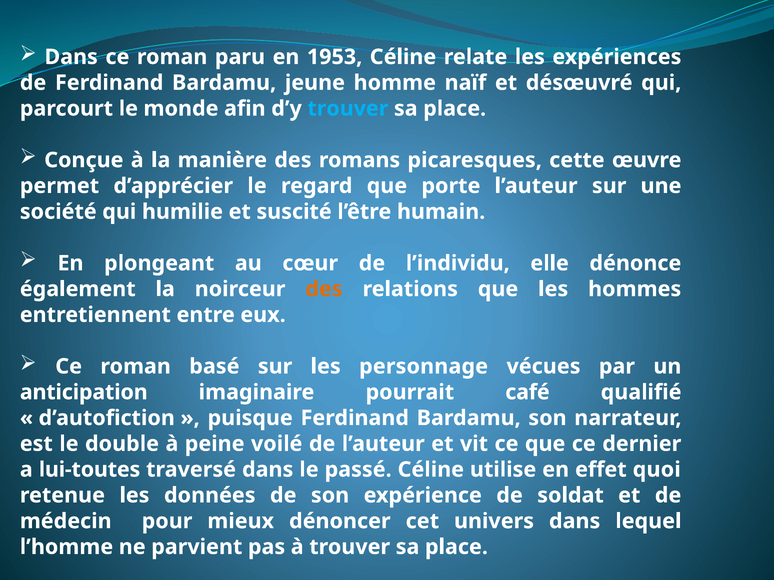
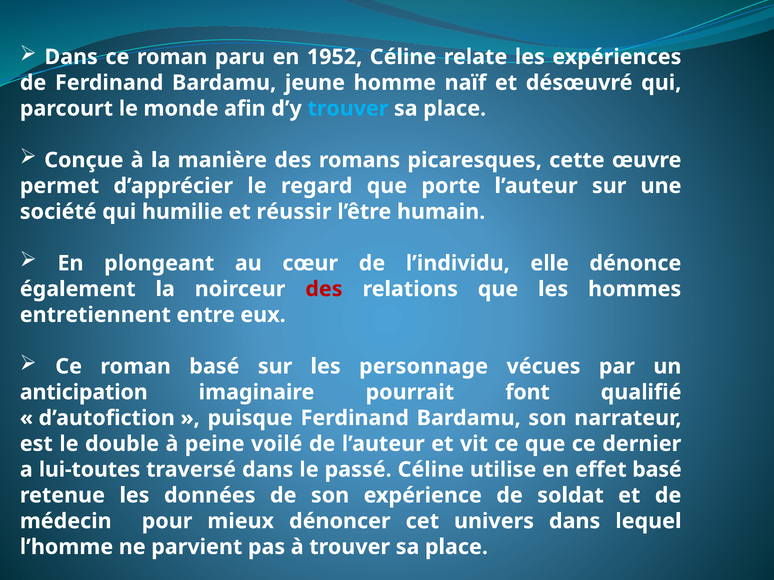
1953: 1953 -> 1952
suscité: suscité -> réussir
des at (324, 289) colour: orange -> red
café: café -> font
effet quoi: quoi -> basé
